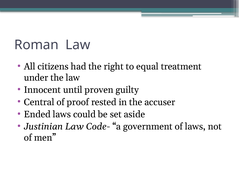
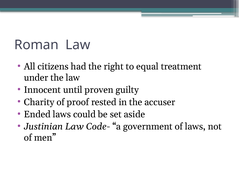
Central: Central -> Charity
